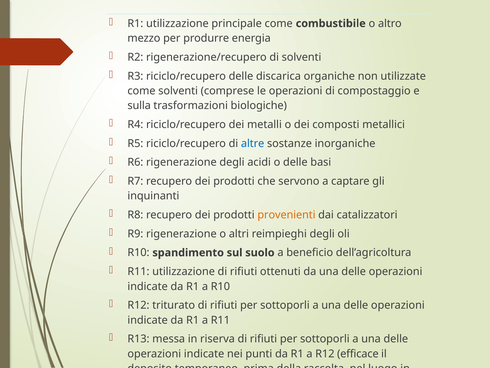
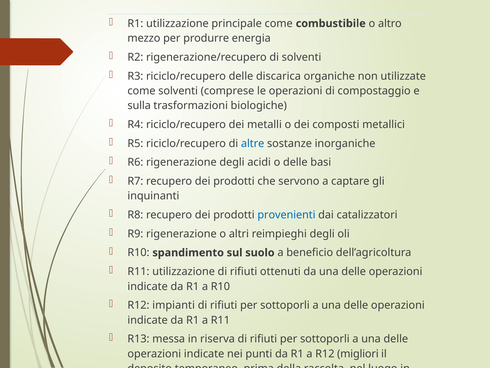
provenienti colour: orange -> blue
triturato: triturato -> impianti
efficace: efficace -> migliori
